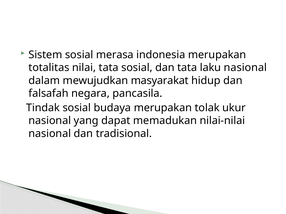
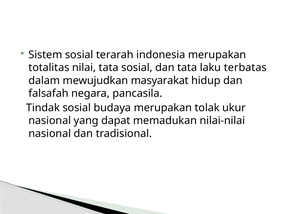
merasa: merasa -> terarah
laku nasional: nasional -> terbatas
